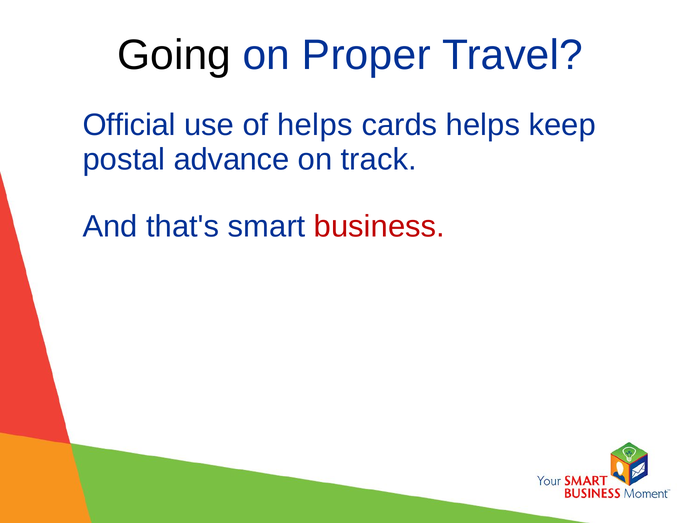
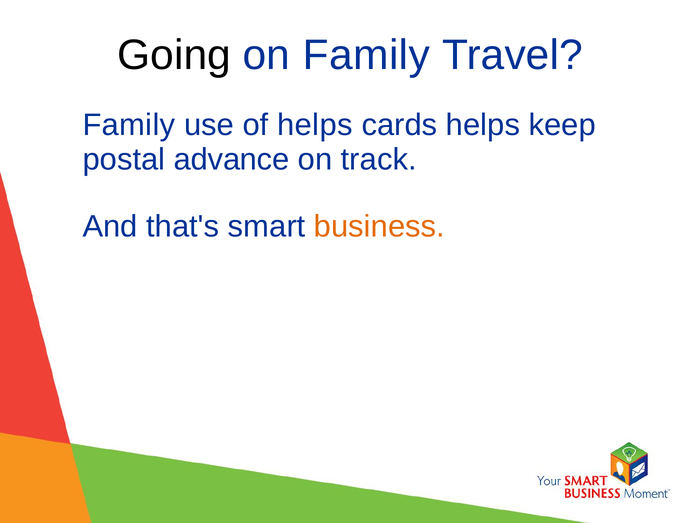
on Proper: Proper -> Family
Official at (129, 125): Official -> Family
business colour: red -> orange
